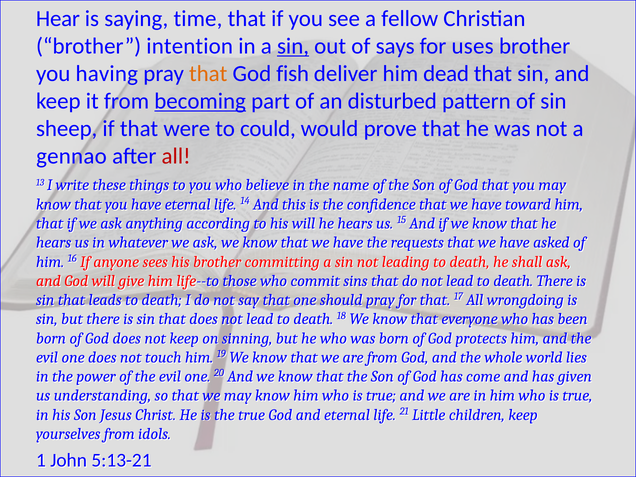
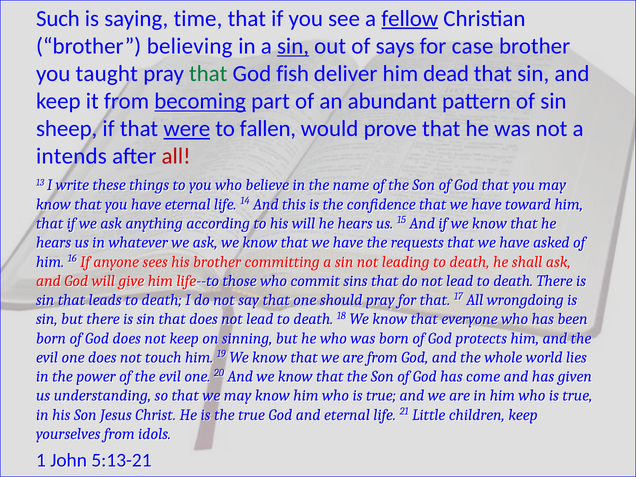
Hear: Hear -> Such
fellow underline: none -> present
intention: intention -> believing
uses: uses -> case
having: having -> taught
that at (208, 74) colour: orange -> green
disturbed: disturbed -> abundant
were underline: none -> present
could: could -> fallen
gennao: gennao -> intends
